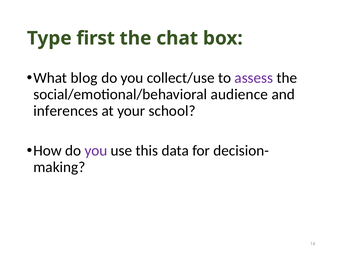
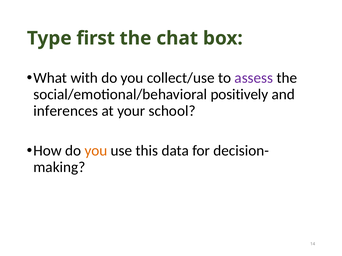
blog: blog -> with
audience: audience -> positively
you at (96, 151) colour: purple -> orange
